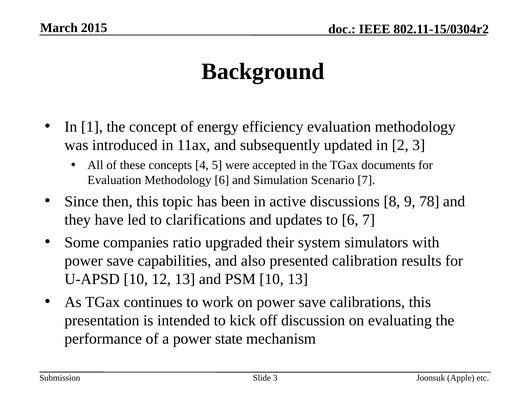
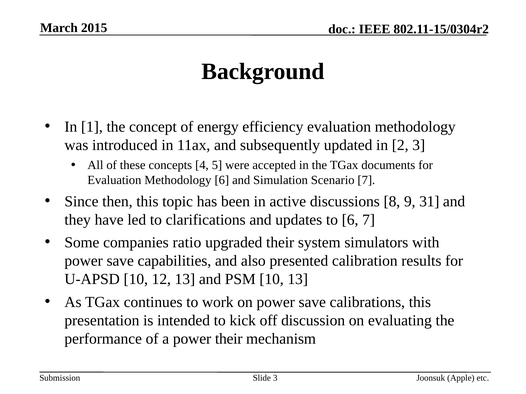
78: 78 -> 31
power state: state -> their
